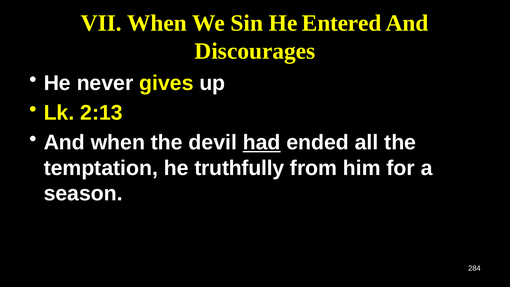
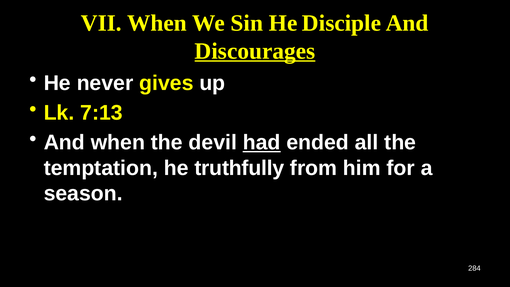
Entered: Entered -> Disciple
Discourages underline: none -> present
2:13: 2:13 -> 7:13
